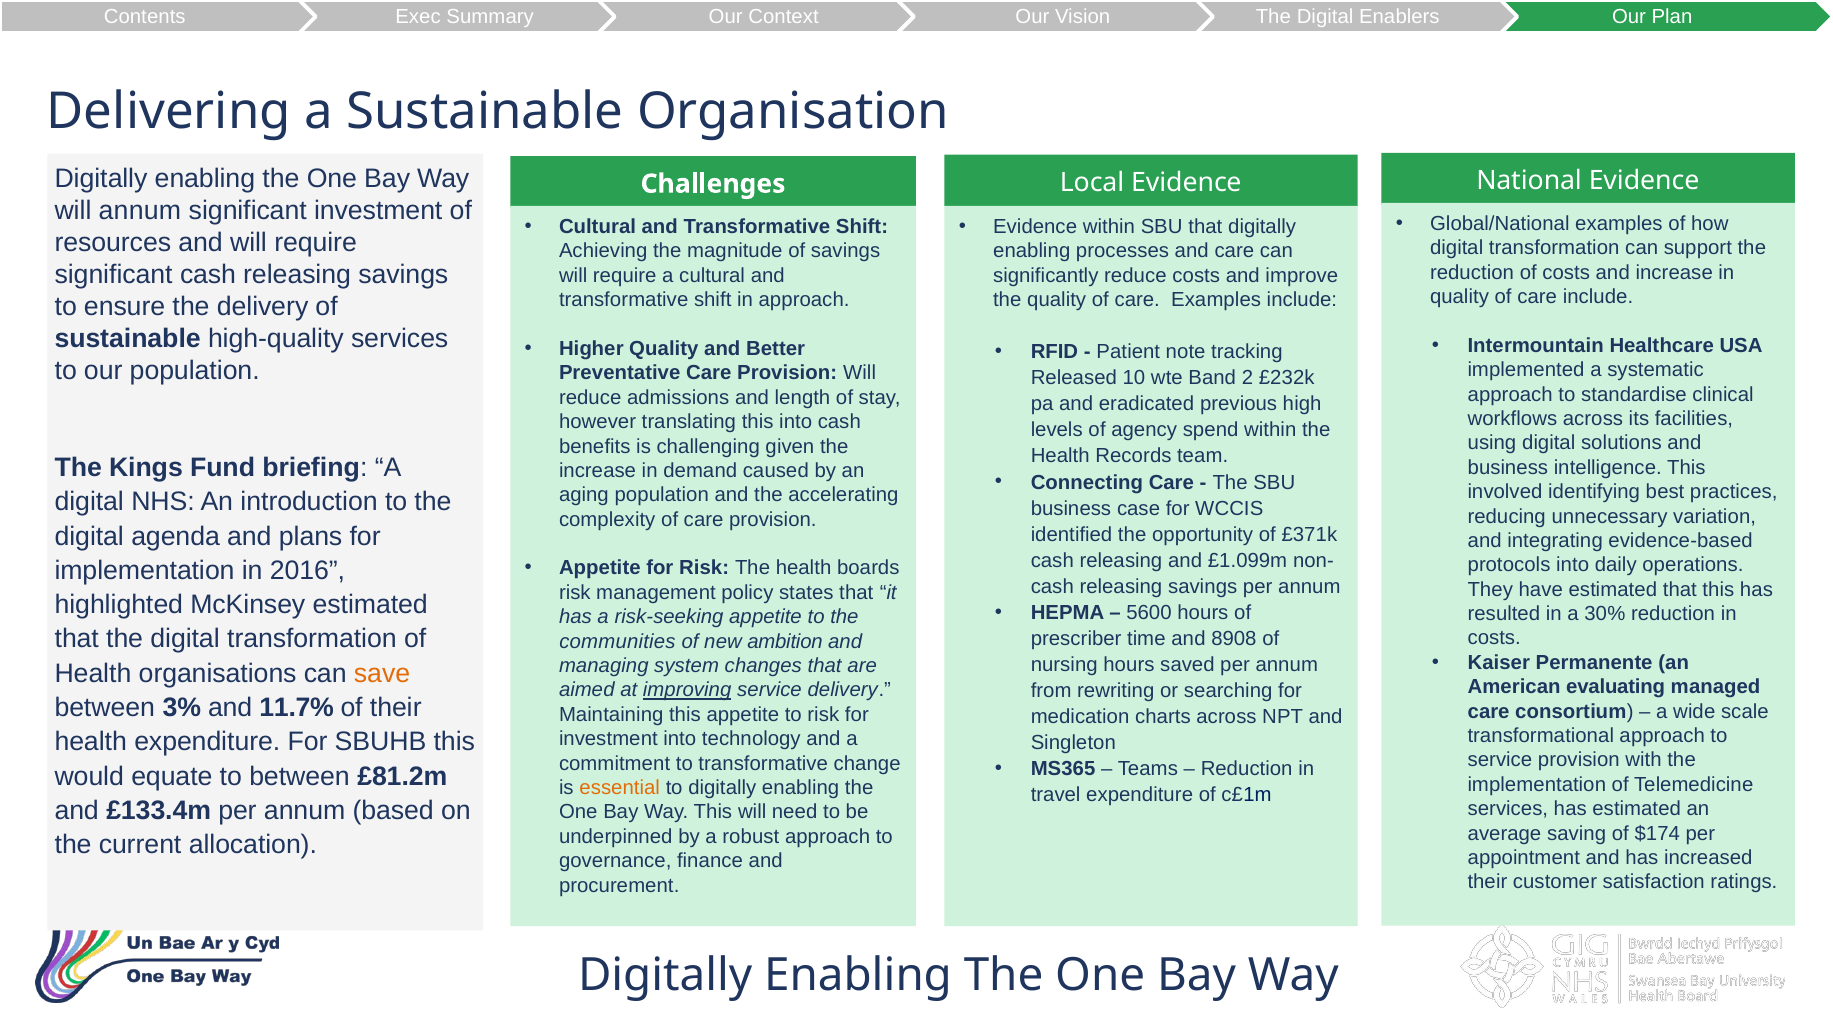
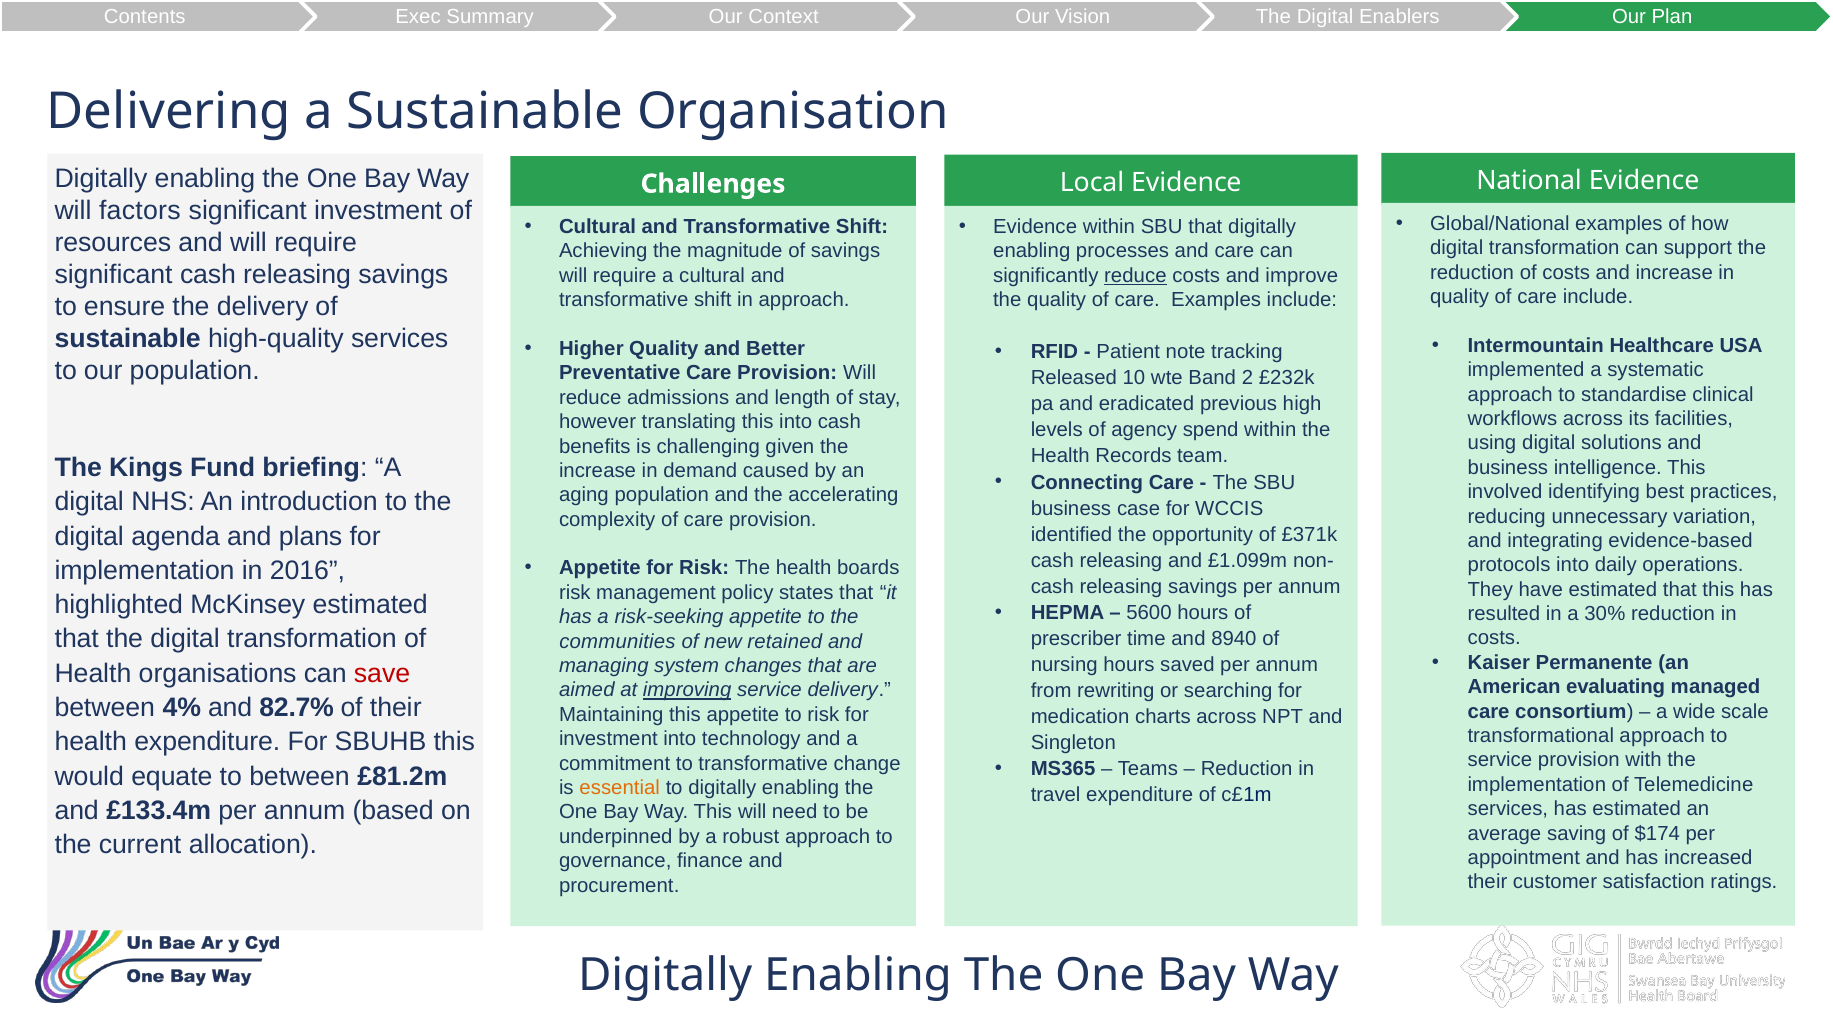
will annum: annum -> factors
reduce at (1135, 276) underline: none -> present
8908: 8908 -> 8940
ambition: ambition -> retained
save colour: orange -> red
3%: 3% -> 4%
11.7%: 11.7% -> 82.7%
